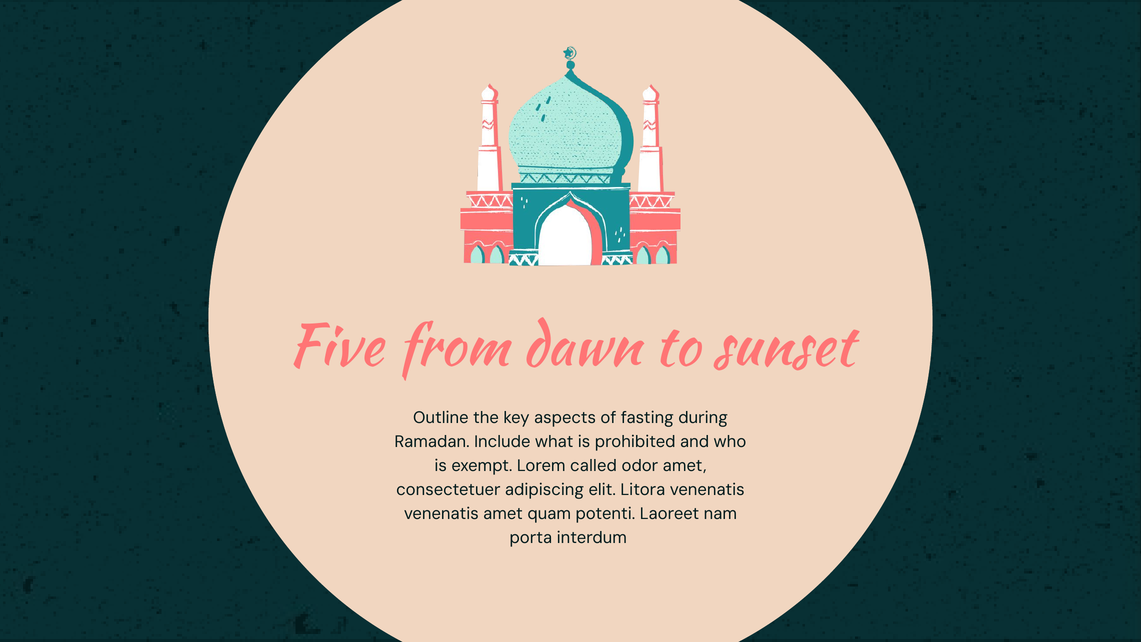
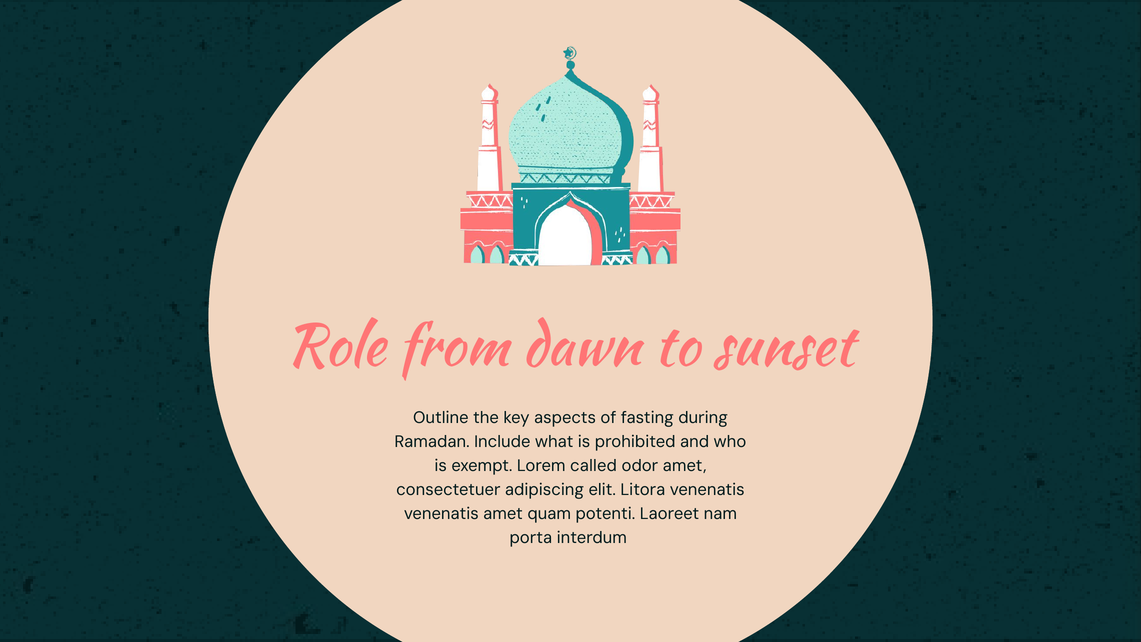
Five: Five -> Role
